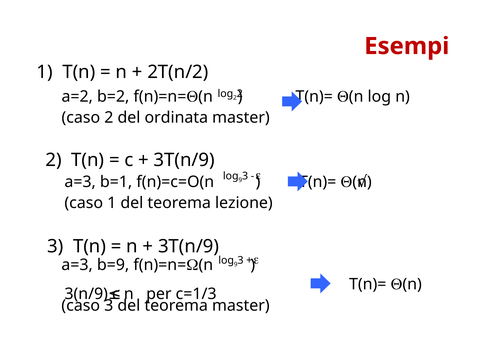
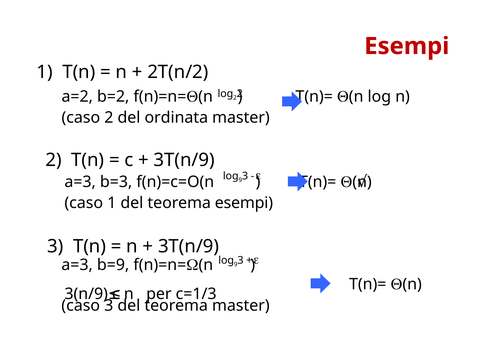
b=1: b=1 -> b=3
teorema lezione: lezione -> esempi
